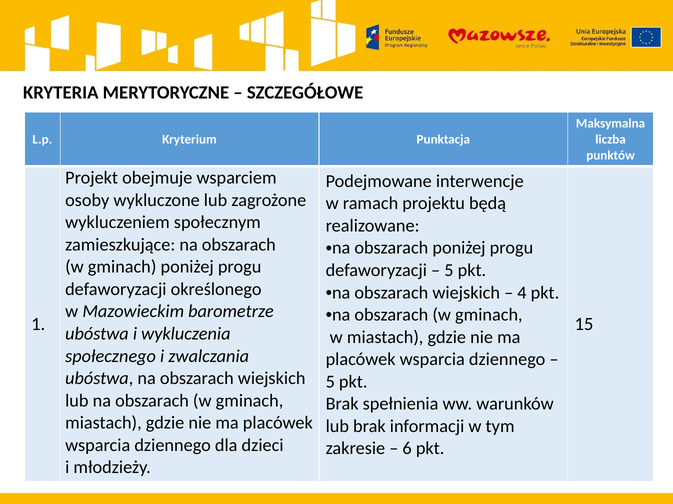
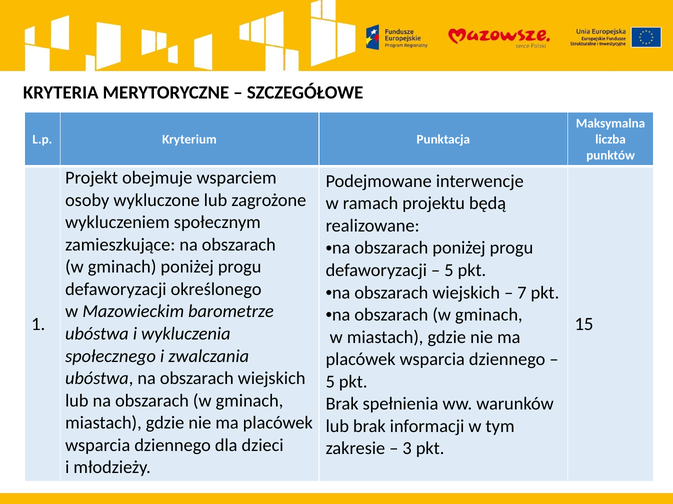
4: 4 -> 7
6: 6 -> 3
